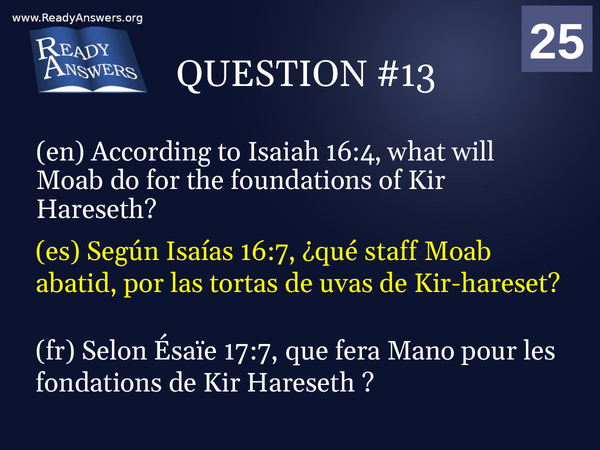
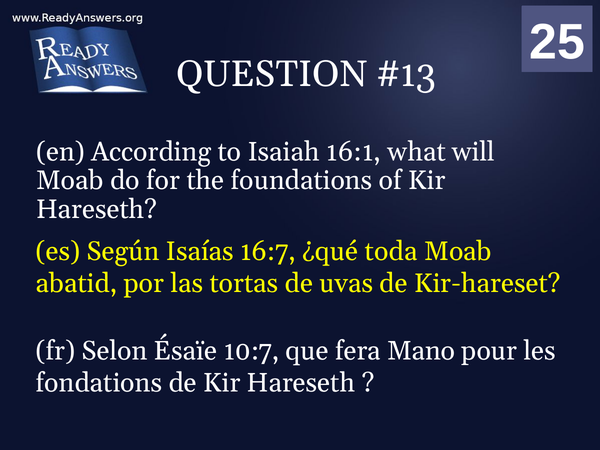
16:4: 16:4 -> 16:1
staff: staff -> toda
17:7: 17:7 -> 10:7
